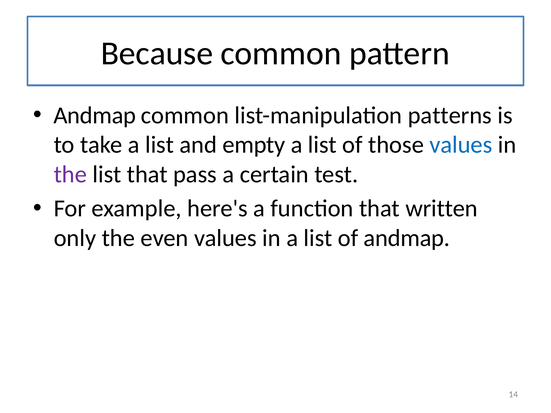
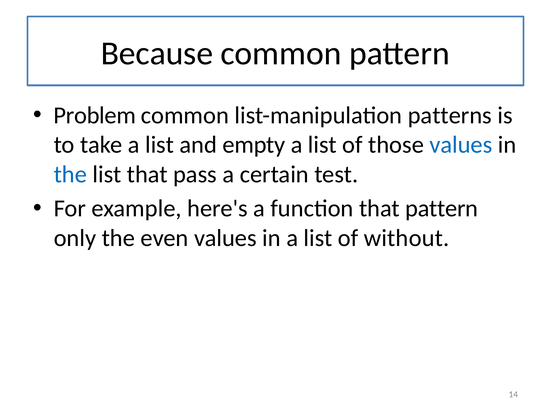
Andmap at (95, 116): Andmap -> Problem
the at (70, 174) colour: purple -> blue
that written: written -> pattern
of andmap: andmap -> without
